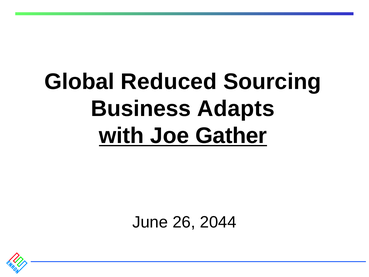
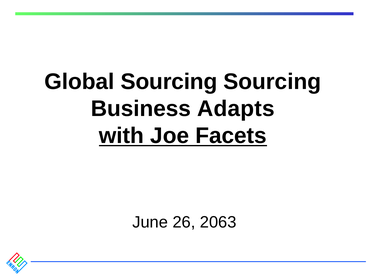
Global Reduced: Reduced -> Sourcing
Gather: Gather -> Facets
2044: 2044 -> 2063
